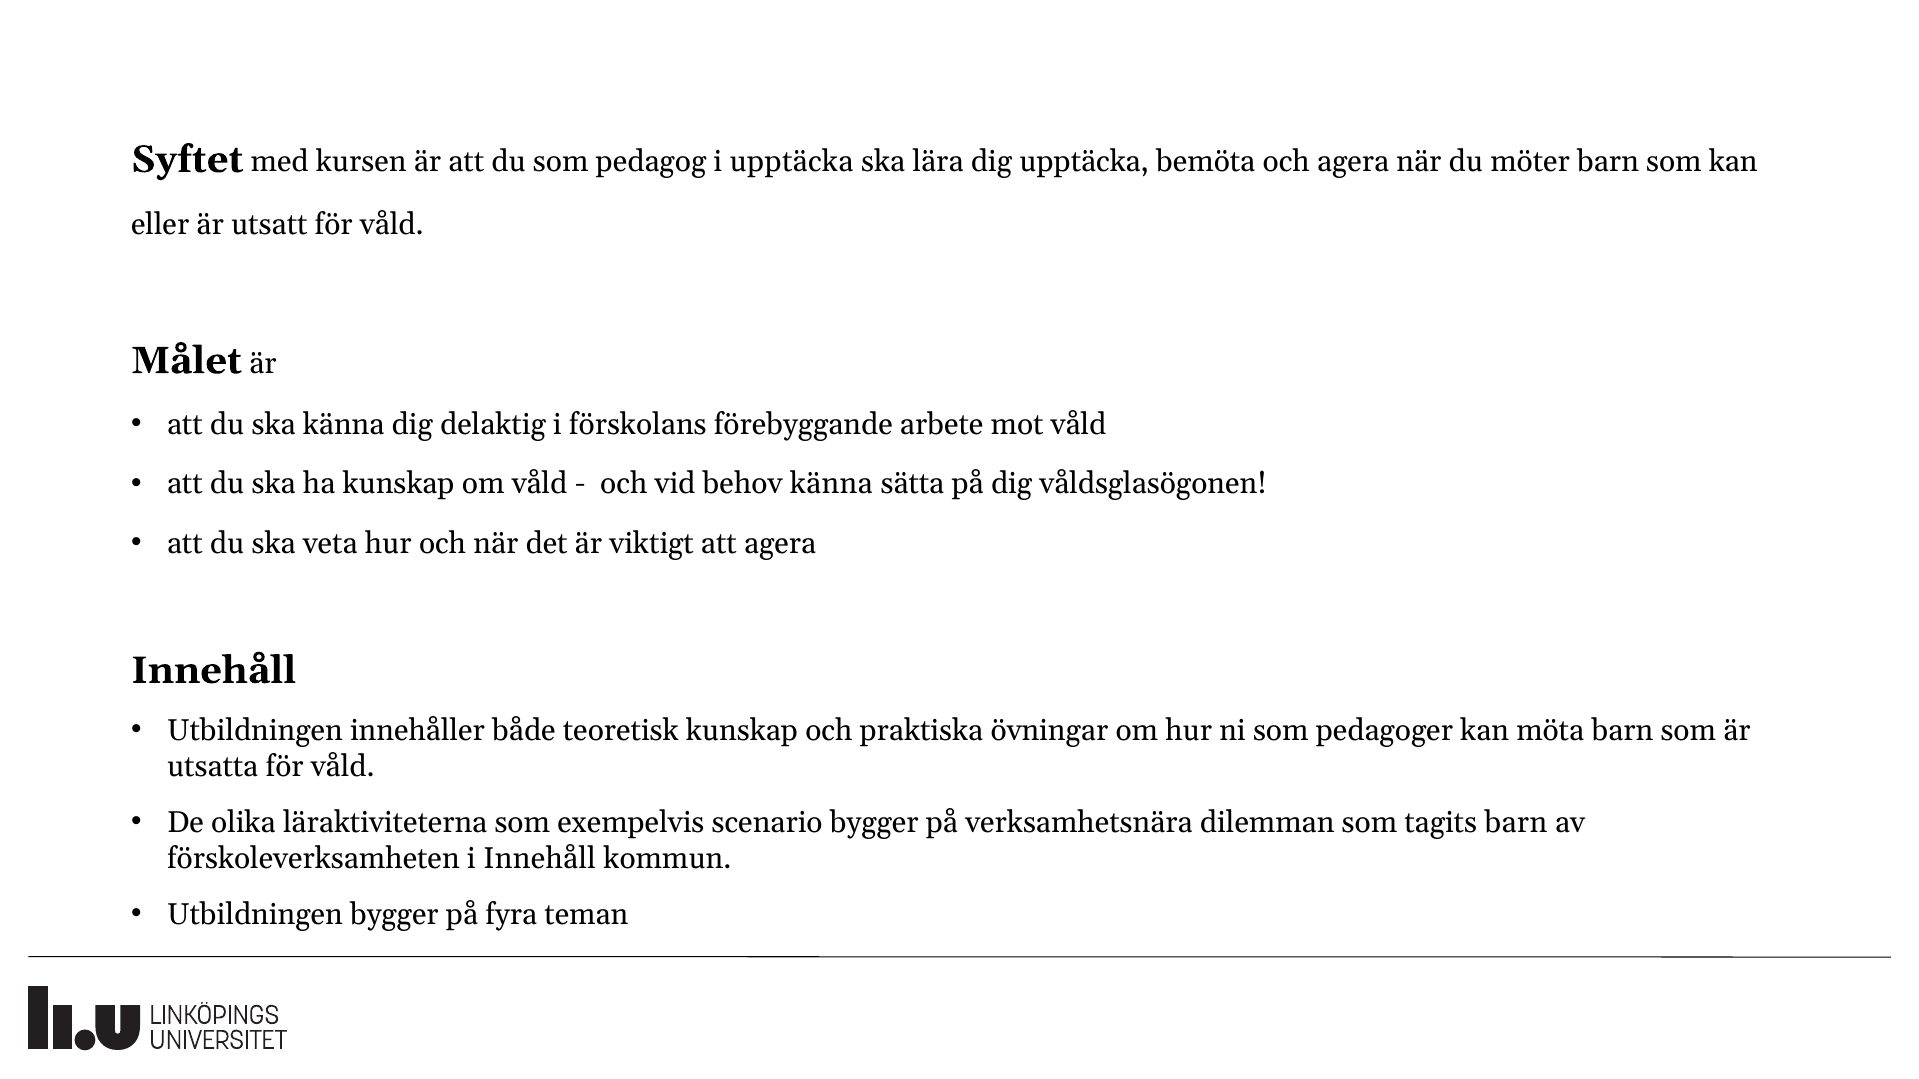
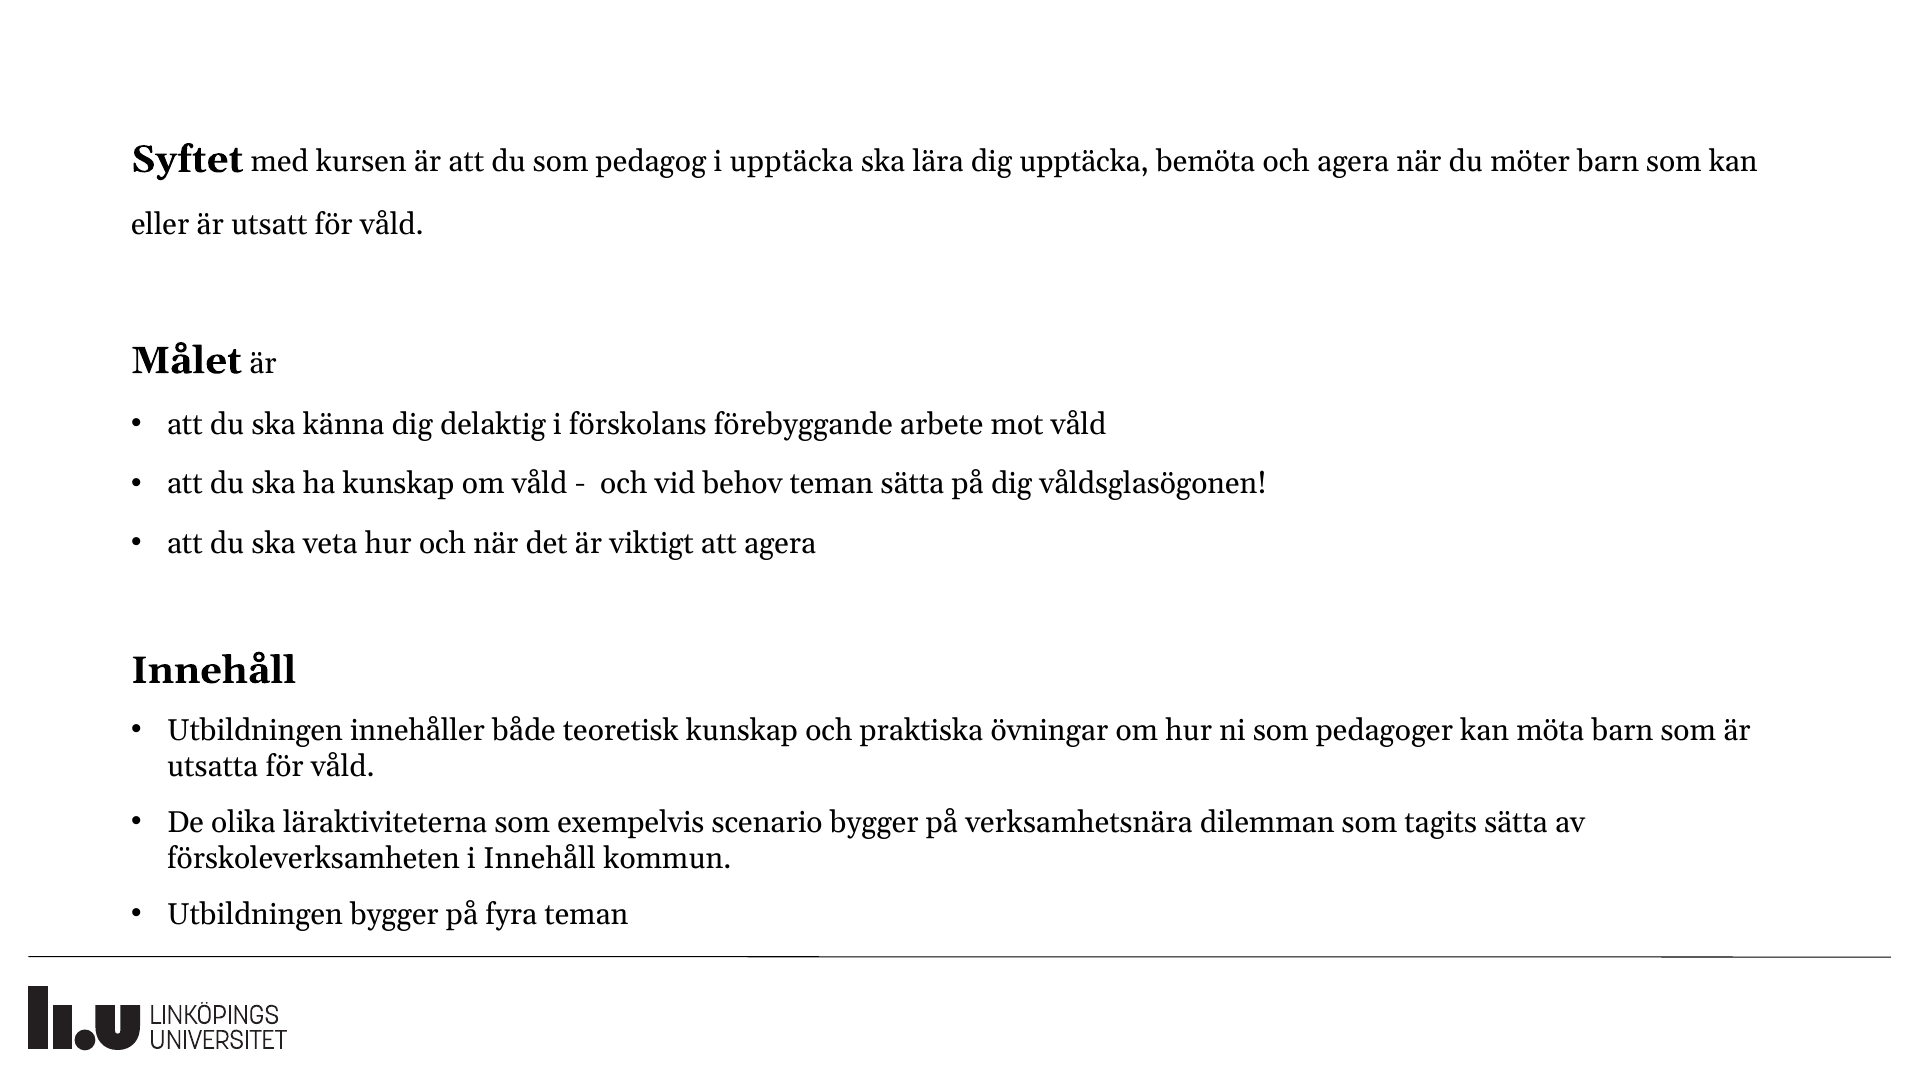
behov känna: känna -> teman
tagits barn: barn -> sätta
